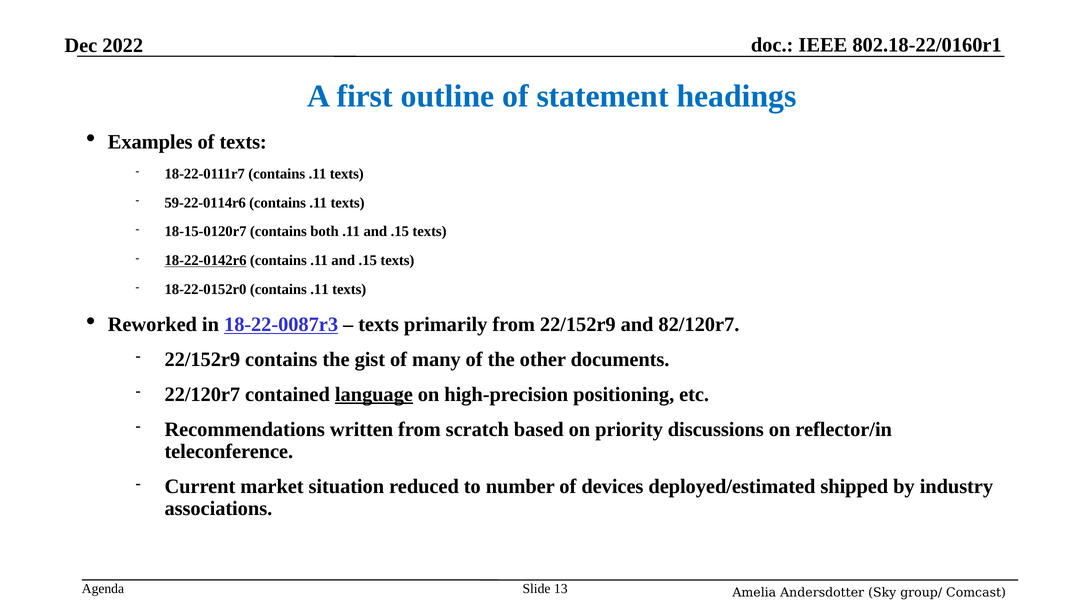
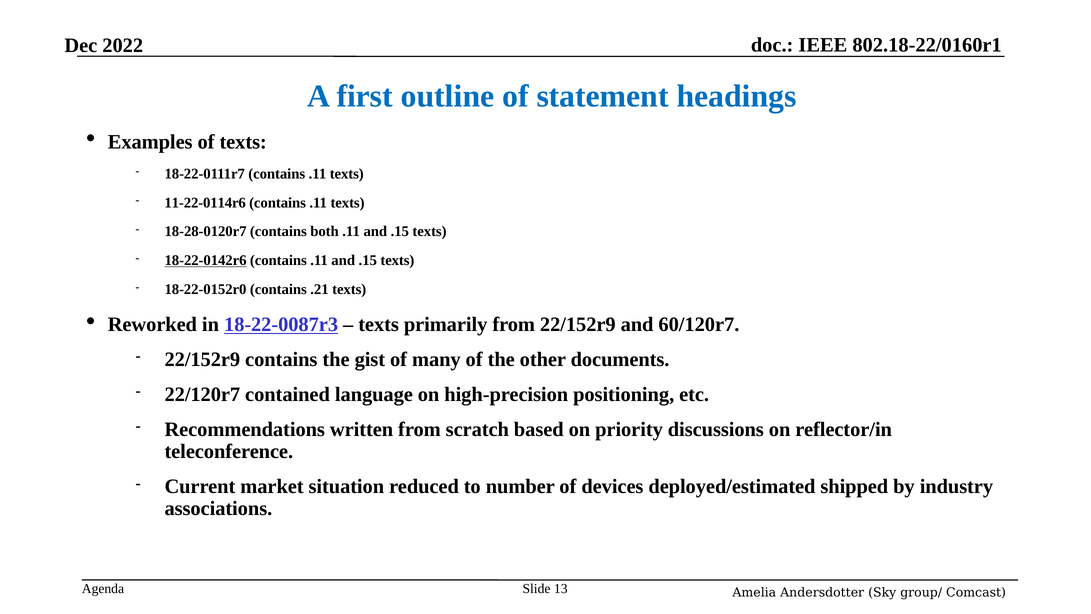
59-22-0114r6: 59-22-0114r6 -> 11-22-0114r6
18-15-0120r7: 18-15-0120r7 -> 18-28-0120r7
18-22-0152r0 contains .11: .11 -> .21
82/120r7: 82/120r7 -> 60/120r7
language underline: present -> none
